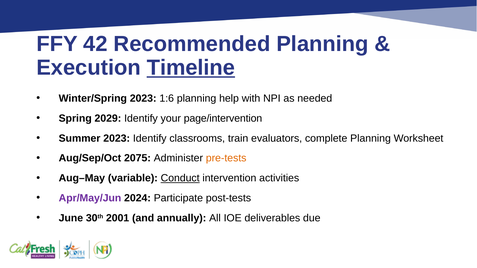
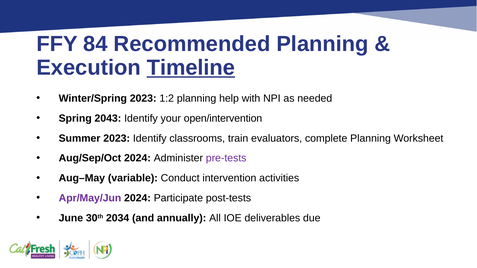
42: 42 -> 84
1:6: 1:6 -> 1:2
2029: 2029 -> 2043
page/intervention: page/intervention -> open/intervention
Aug/Sep/Oct 2075: 2075 -> 2024
pre-tests colour: orange -> purple
Conduct underline: present -> none
2001: 2001 -> 2034
